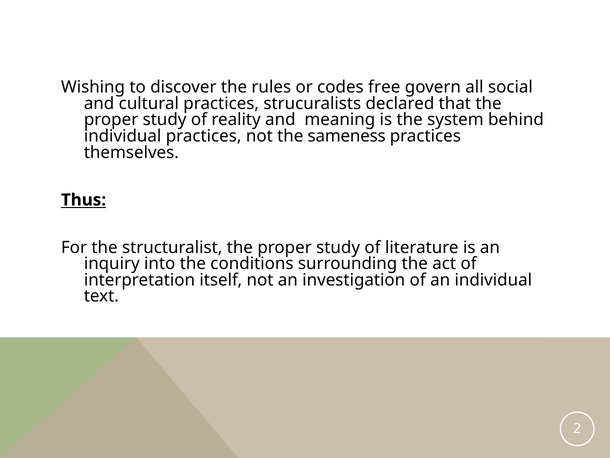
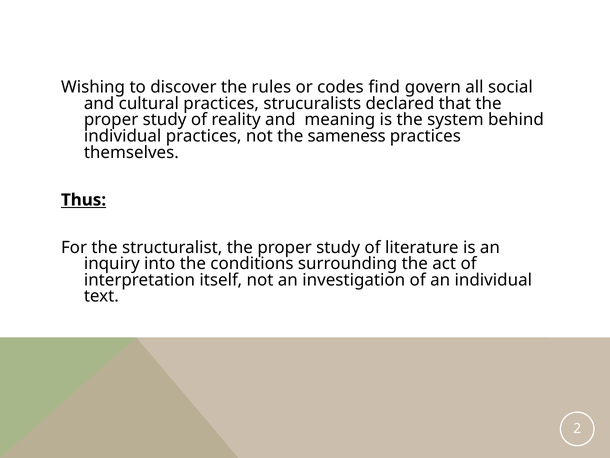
free: free -> find
